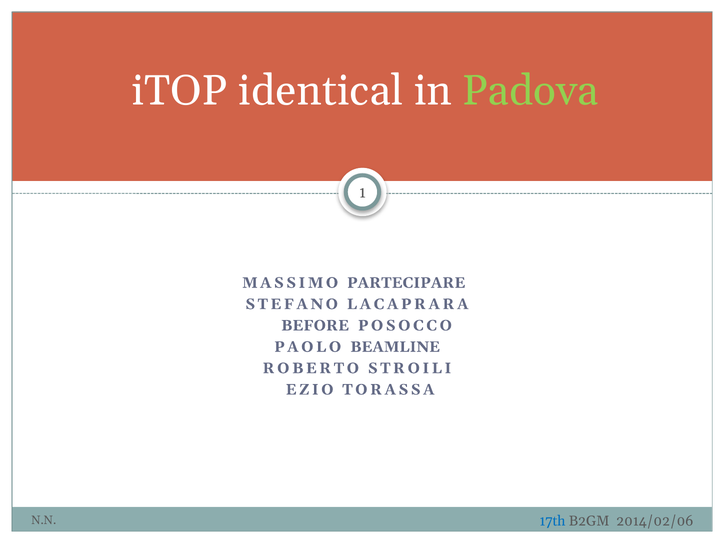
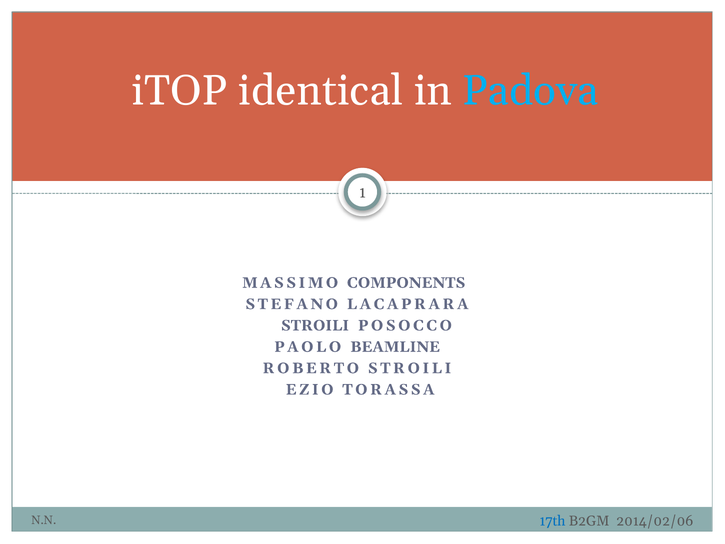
Padova colour: light green -> light blue
PARTECIPARE: PARTECIPARE -> COMPONENTS
BEFORE at (315, 325): BEFORE -> STROILI
